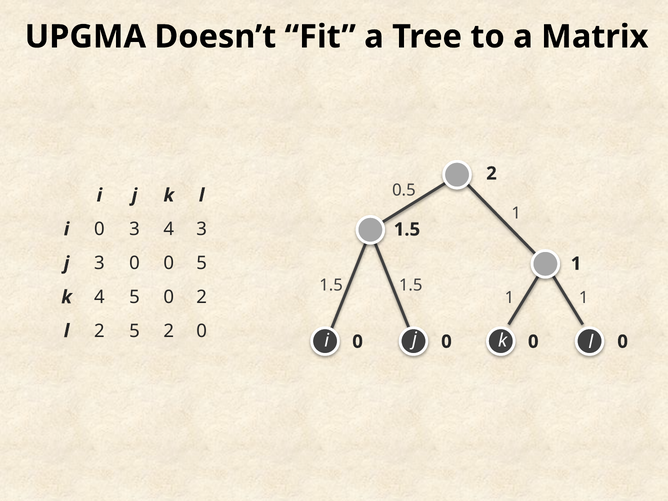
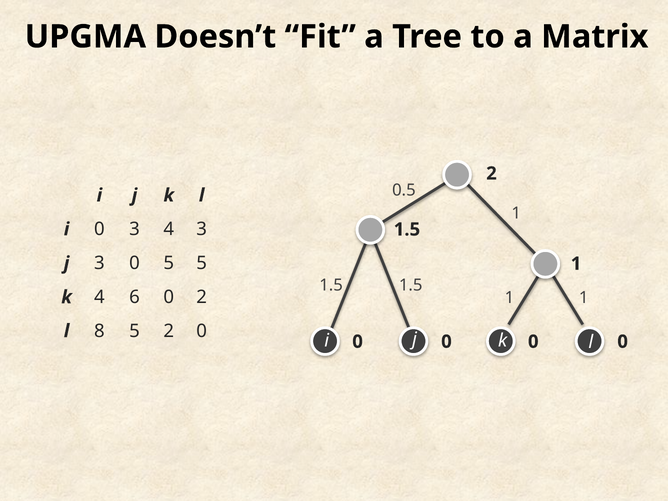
3 0 0: 0 -> 5
4 5: 5 -> 6
l 2: 2 -> 8
